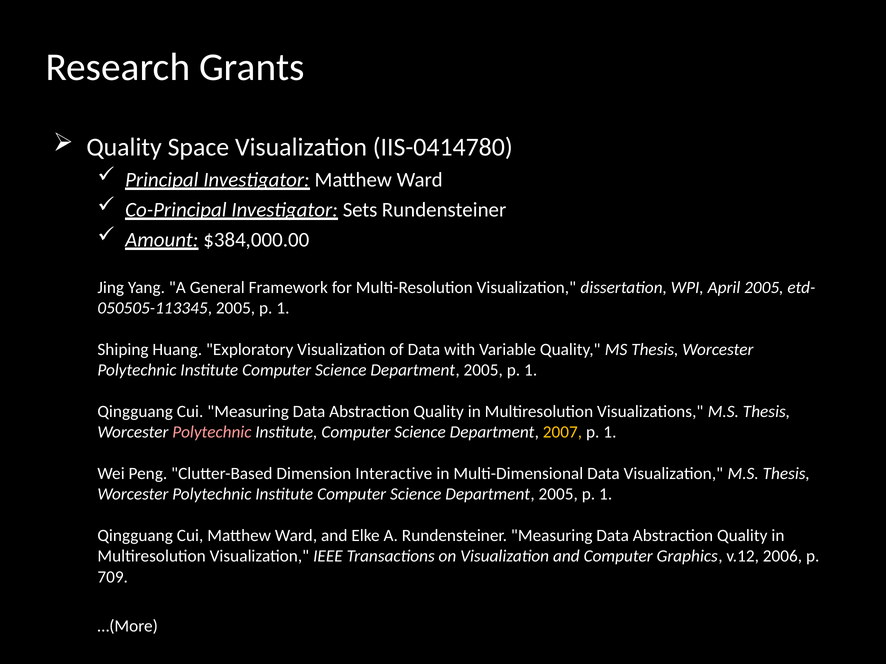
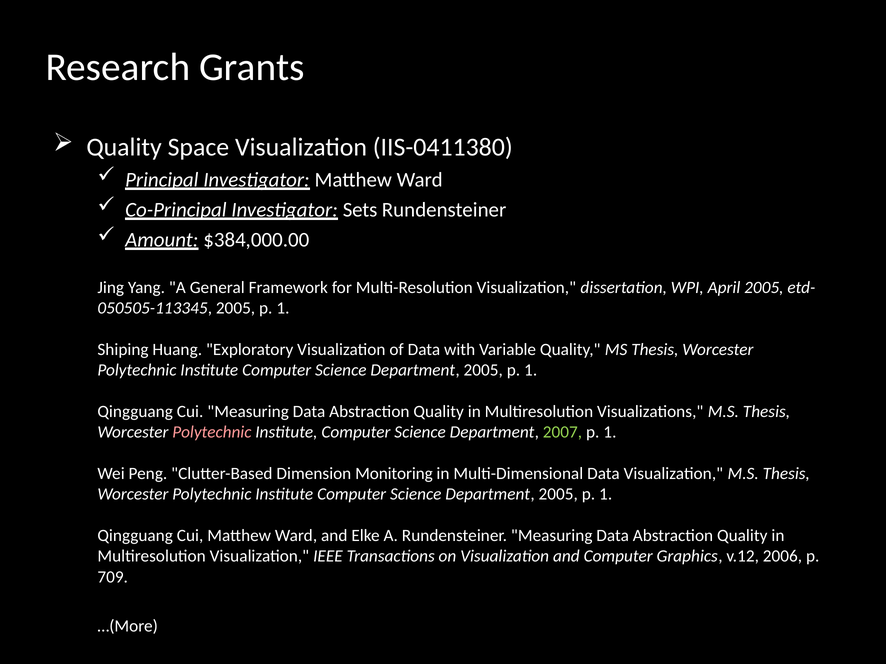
IIS-0414780: IIS-0414780 -> IIS-0411380
2007 colour: yellow -> light green
Interactive: Interactive -> Monitoring
